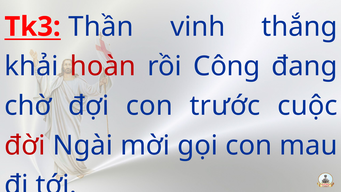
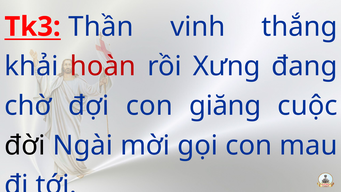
Công: Công -> Xưng
trước: trước -> giăng
đời colour: red -> black
